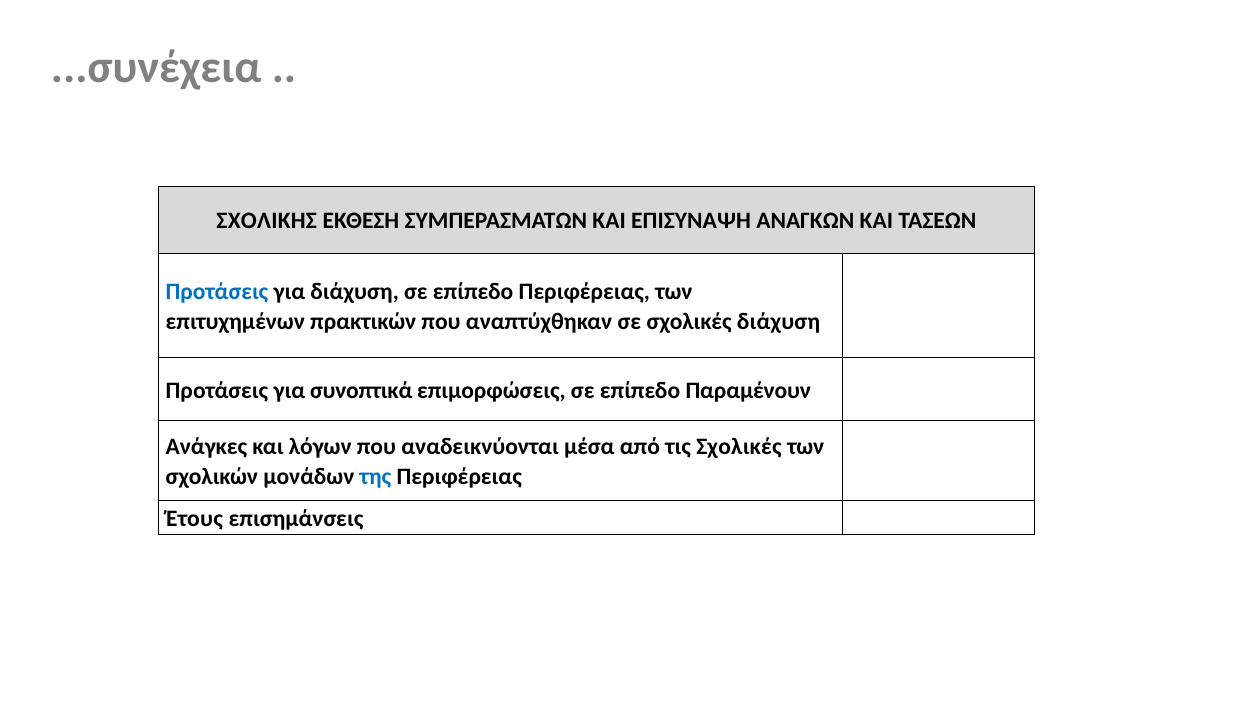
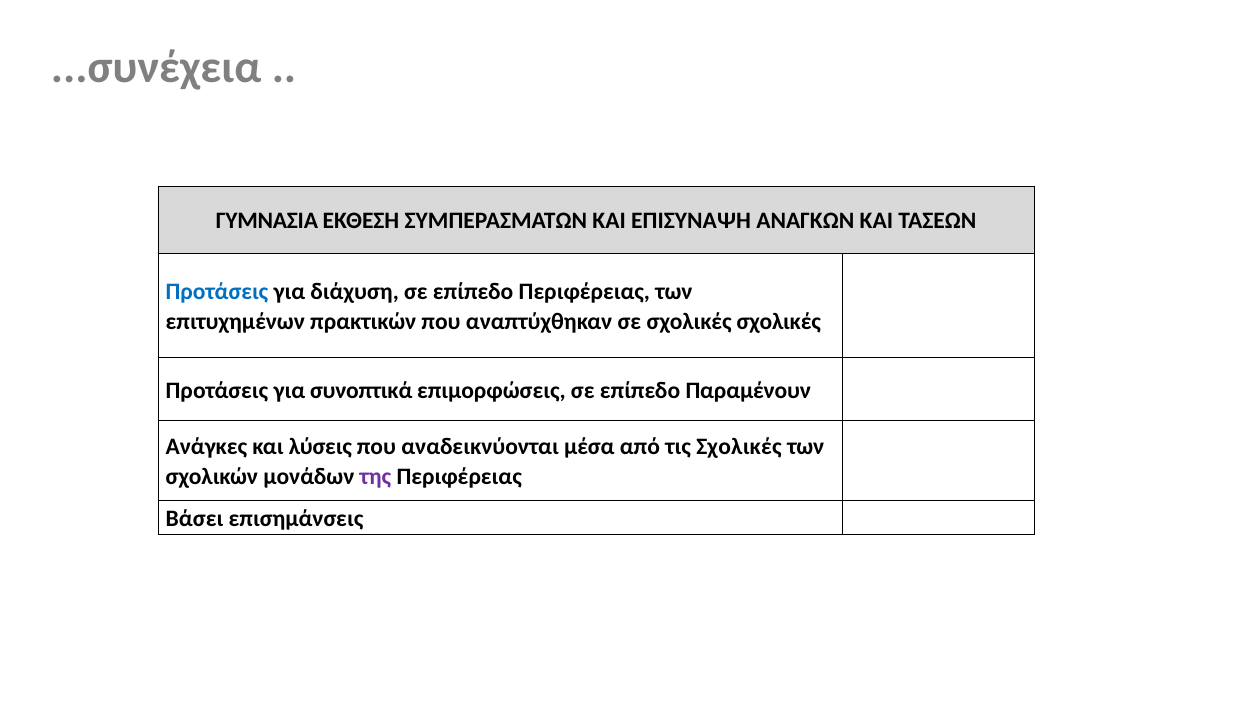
ΣΧΟΛΙΚΗΣ: ΣΧΟΛΙΚΗΣ -> ΓΥΜΝΑΣΙΑ
σχολικές διάχυση: διάχυση -> σχολικές
λόγων: λόγων -> λύσεις
της colour: blue -> purple
Έτους: Έτους -> Βάσει
